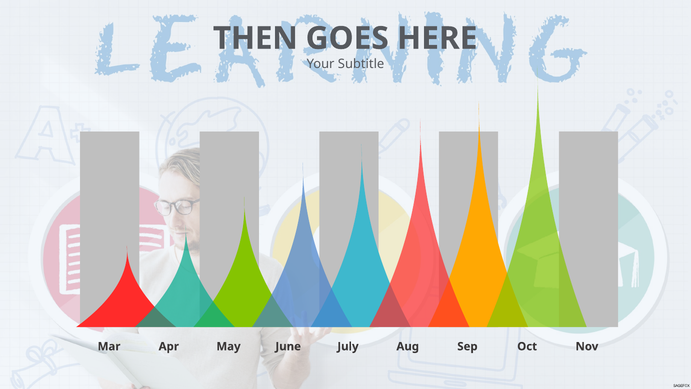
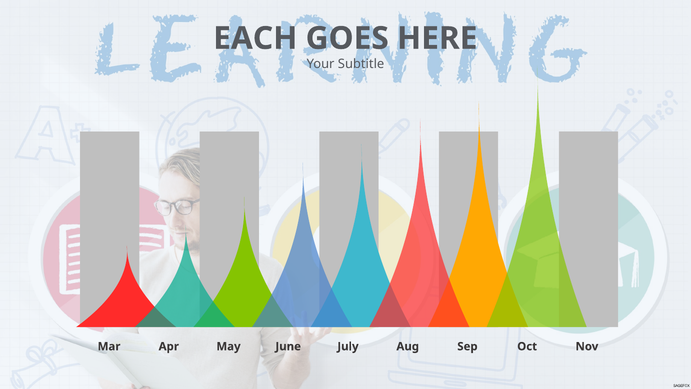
THEN: THEN -> EACH
